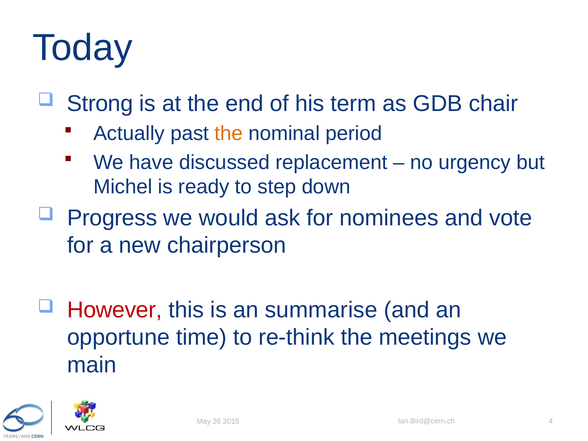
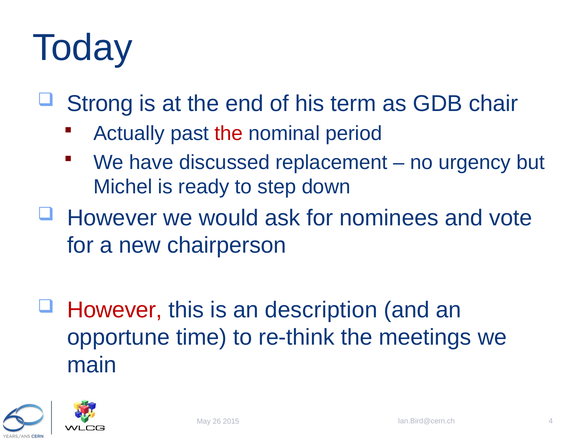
the at (229, 134) colour: orange -> red
Progress at (112, 218): Progress -> However
summarise: summarise -> description
